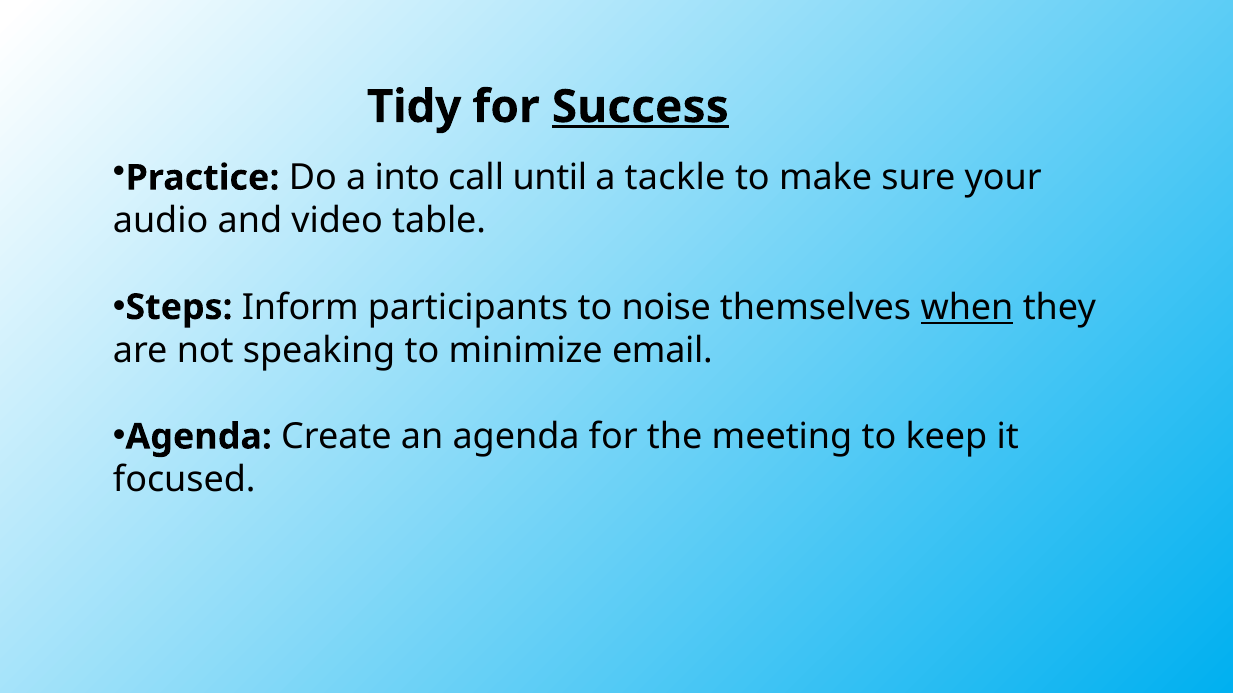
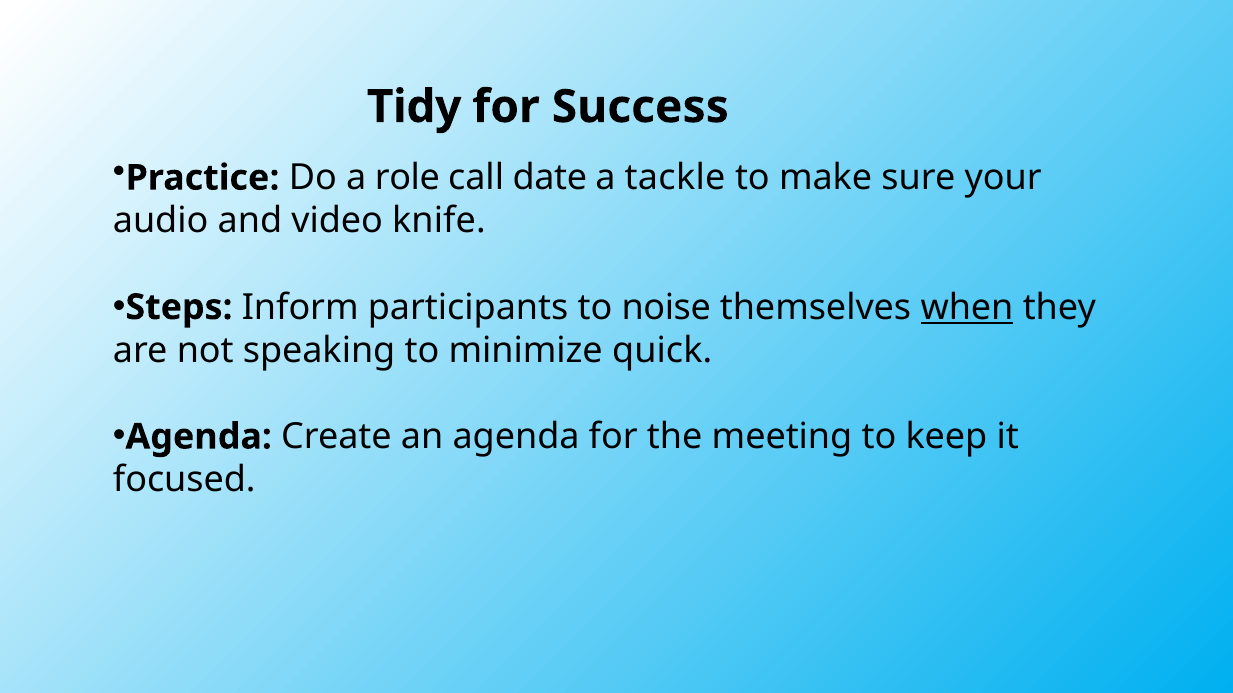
Success underline: present -> none
into: into -> role
until: until -> date
table: table -> knife
email: email -> quick
